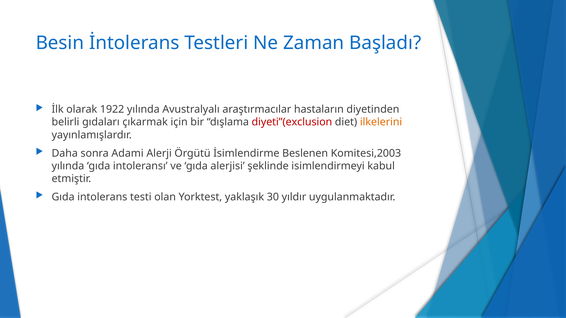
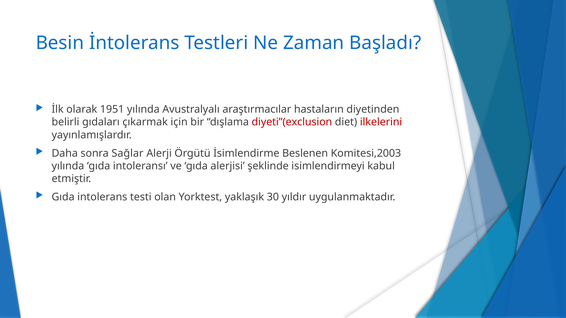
1922: 1922 -> 1951
ilkelerini colour: orange -> red
Adami: Adami -> Sağlar
